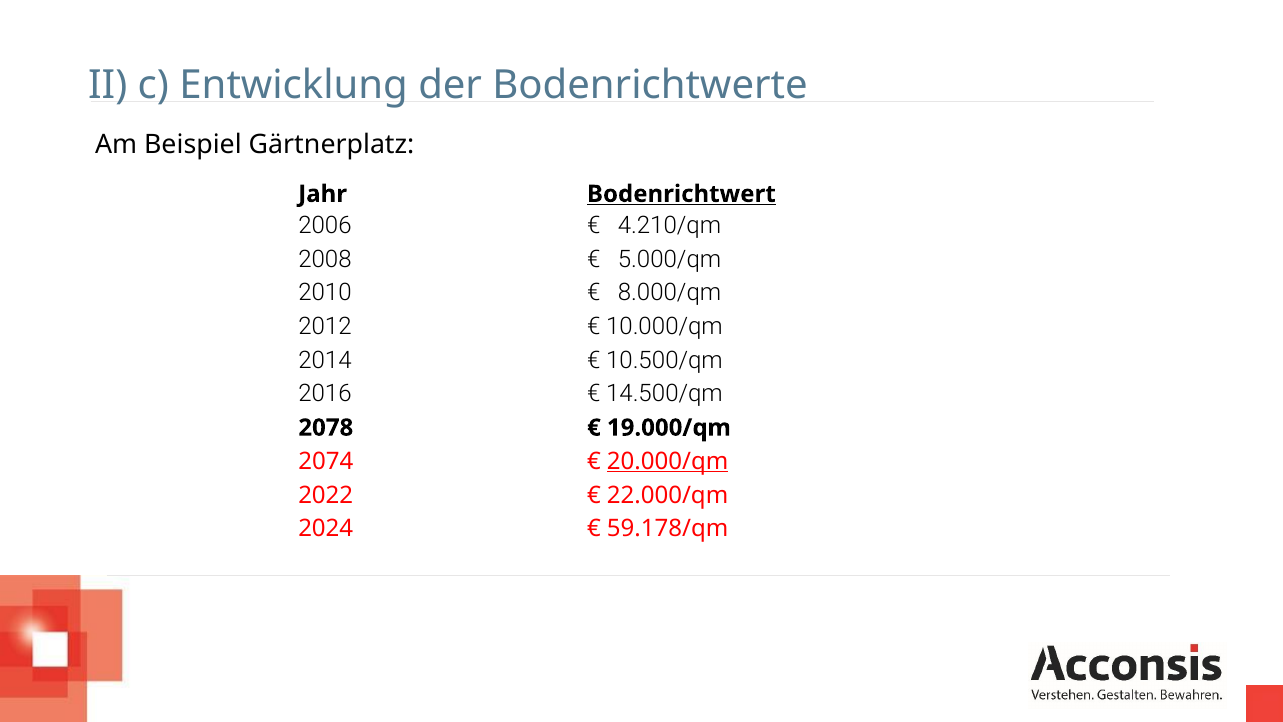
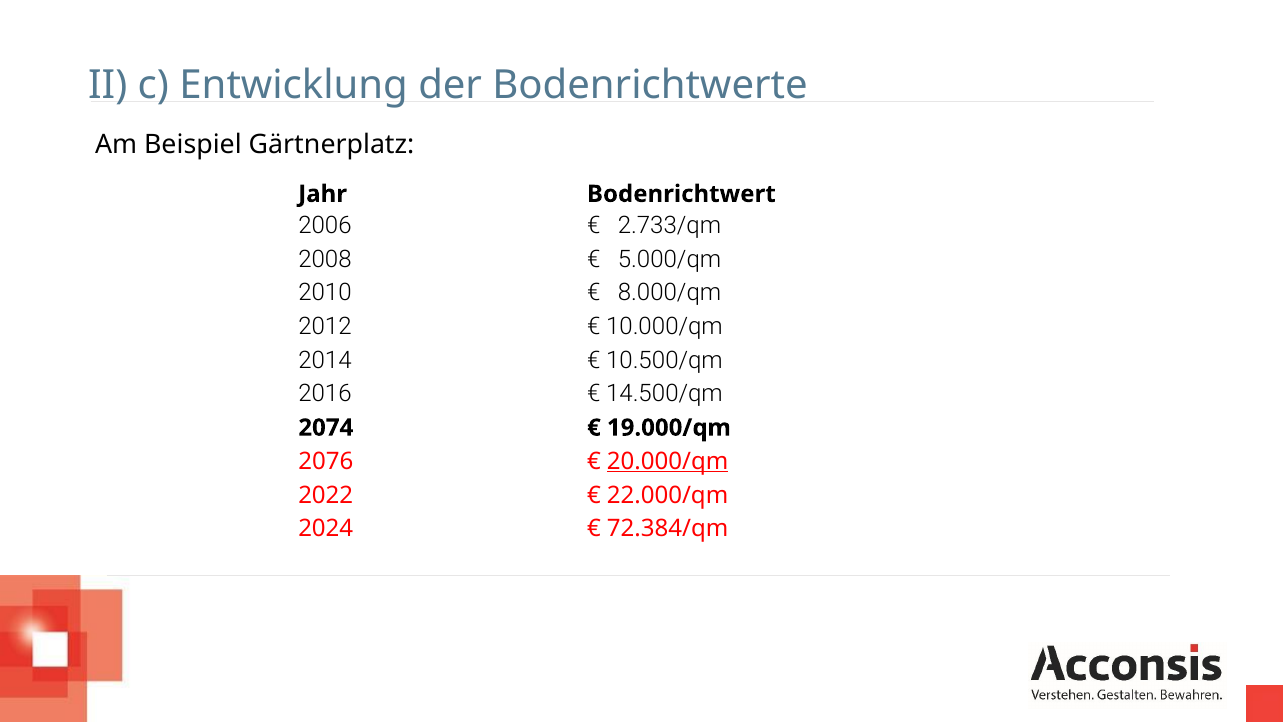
Bodenrichtwert underline: present -> none
4.210/qm: 4.210/qm -> 2.733/qm
2078: 2078 -> 2074
2074: 2074 -> 2076
59.178/qm: 59.178/qm -> 72.384/qm
